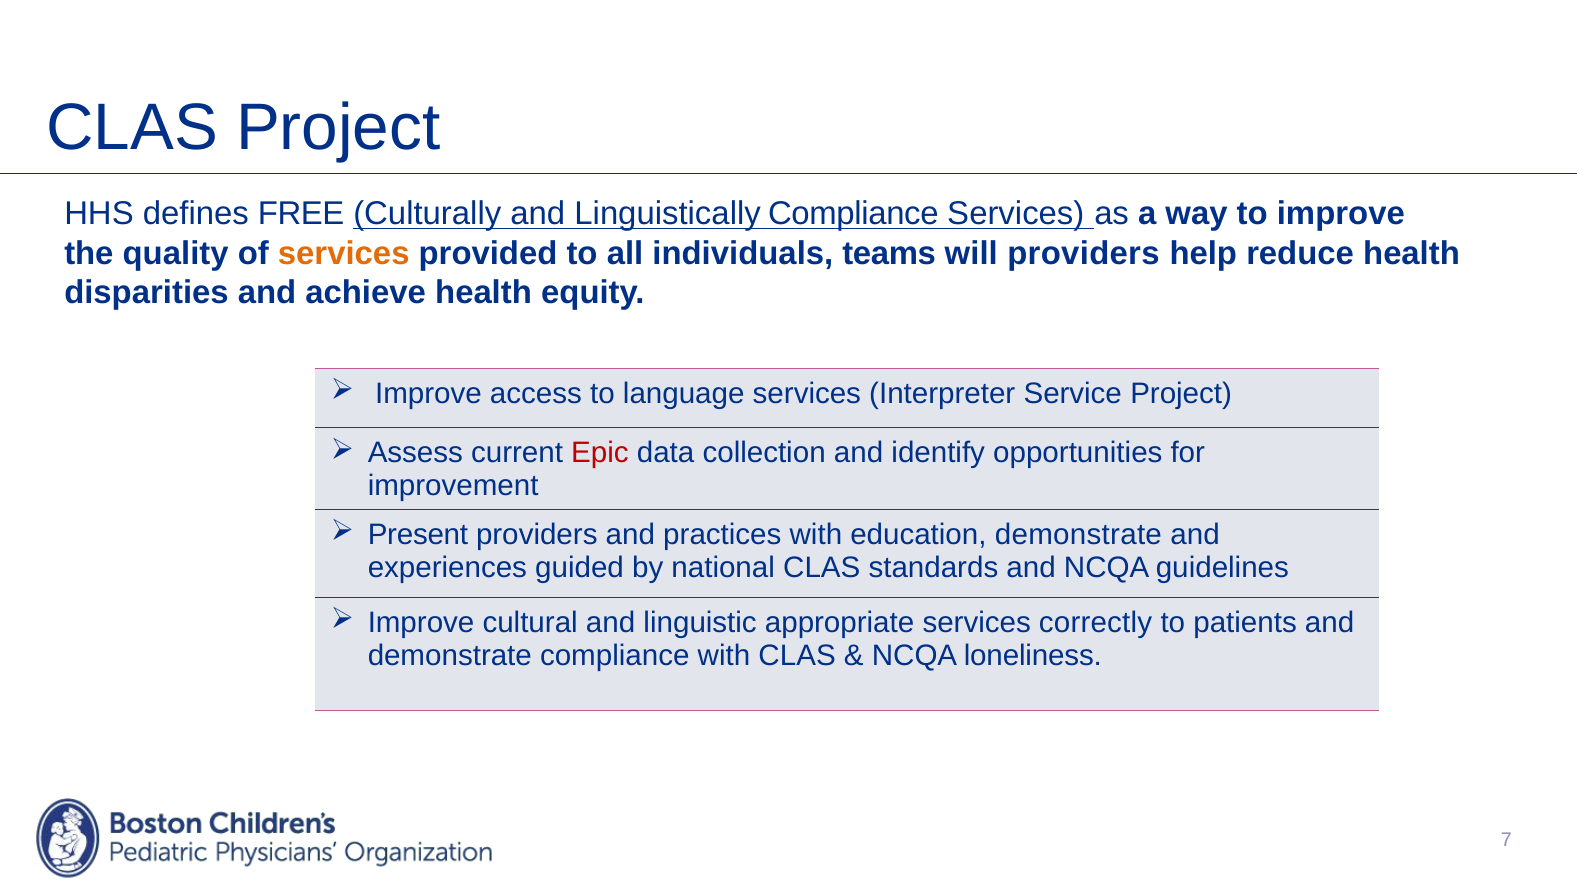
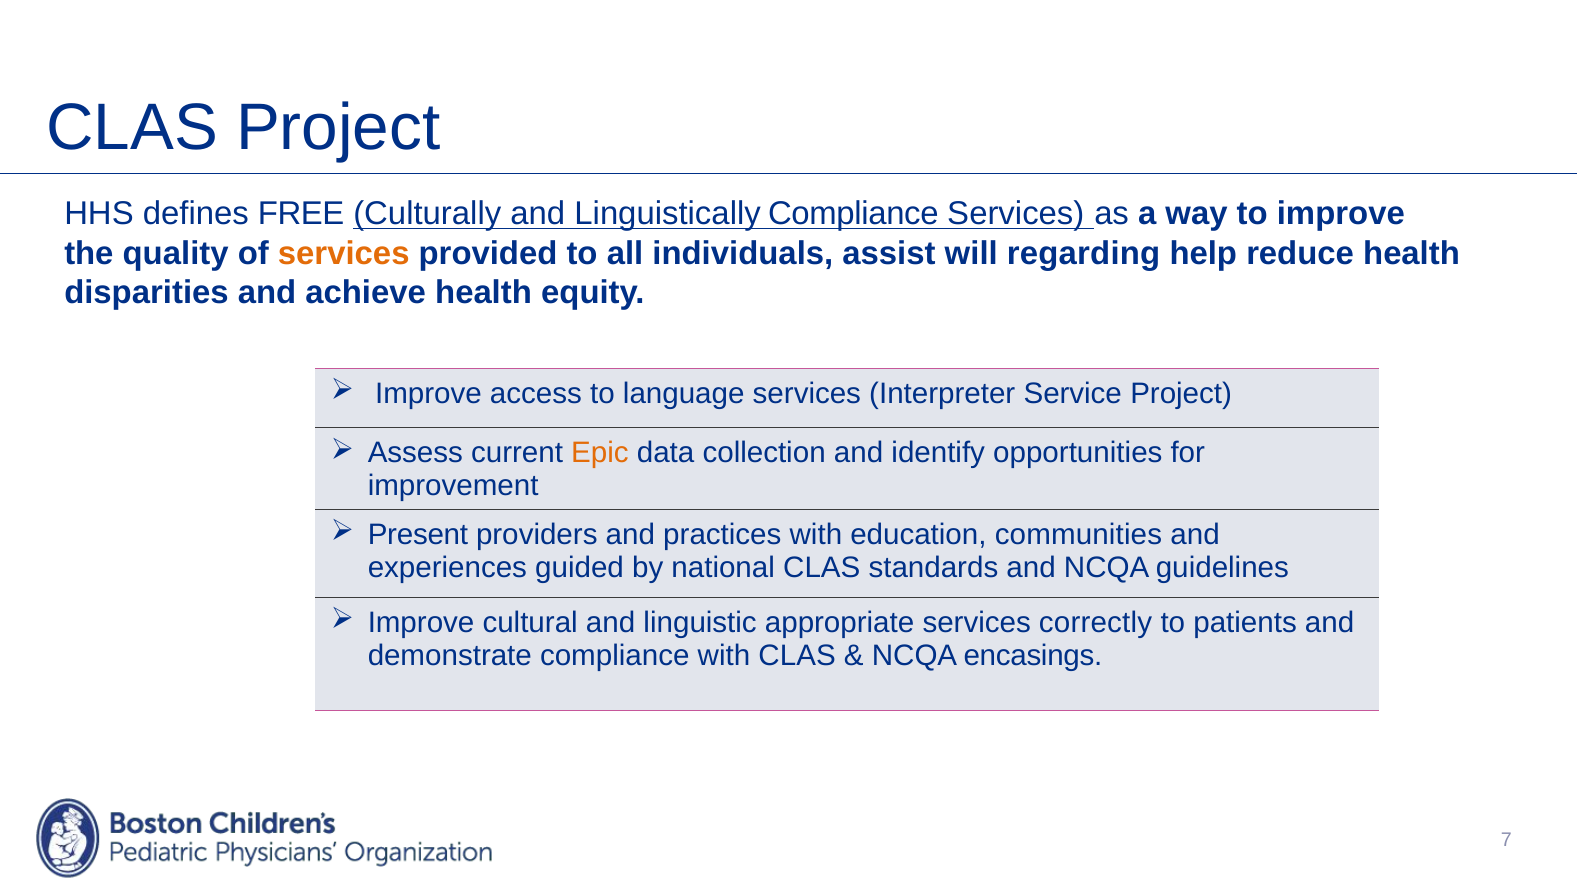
teams: teams -> assist
will providers: providers -> regarding
Epic colour: red -> orange
education demonstrate: demonstrate -> communities
loneliness: loneliness -> encasings
